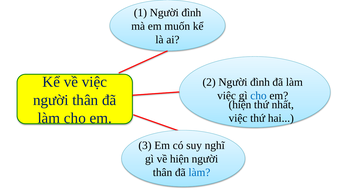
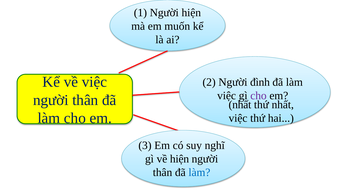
1 Người đình: đình -> hiện
cho at (258, 96) colour: blue -> purple
hiện at (240, 105): hiện -> nhất
